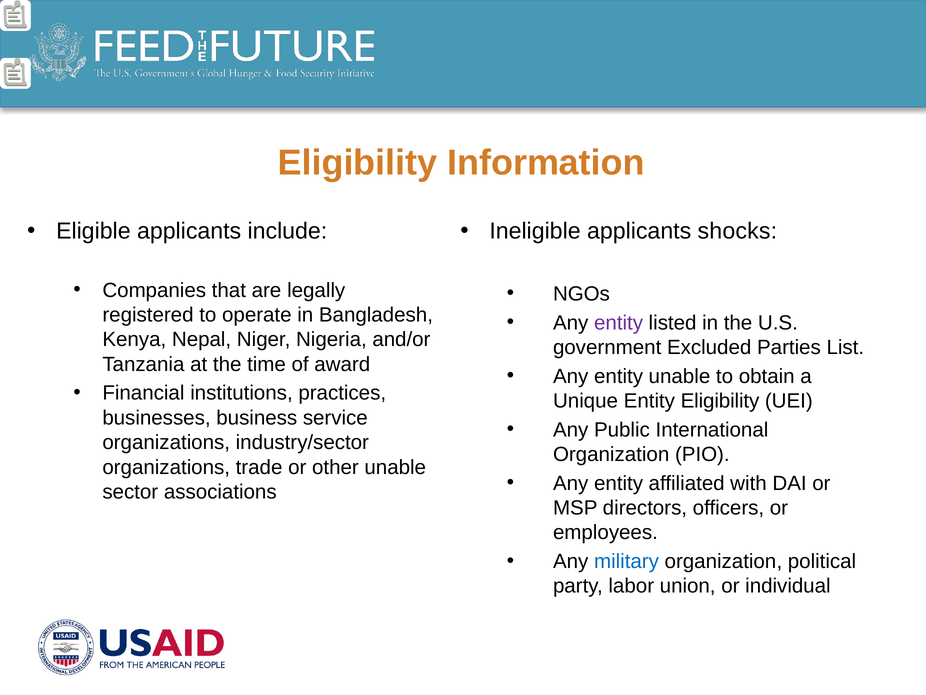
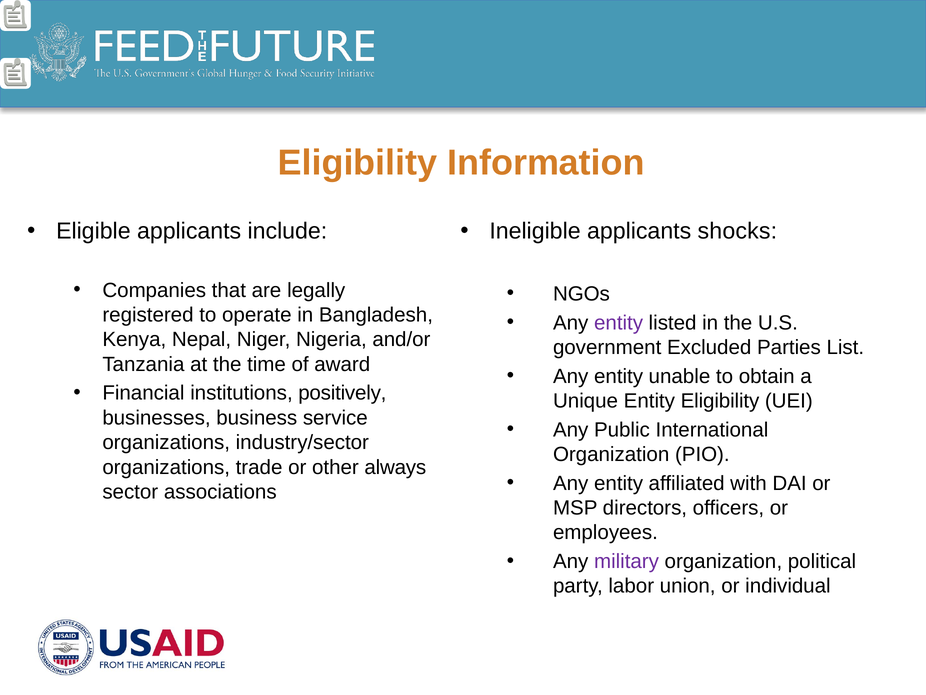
practices: practices -> positively
other unable: unable -> always
military colour: blue -> purple
